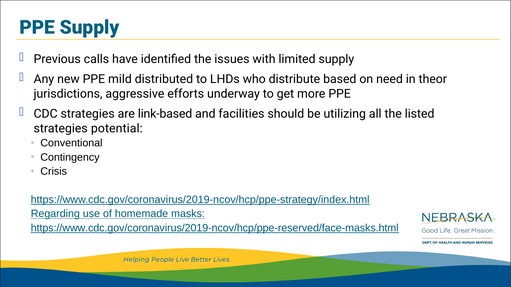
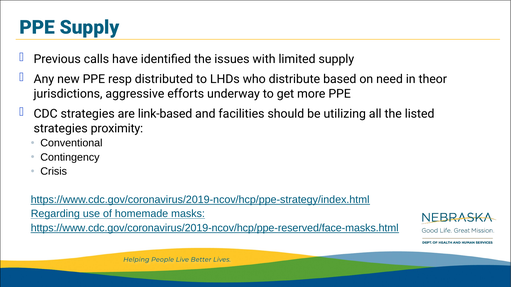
mild: mild -> resp
potential: potential -> proximity
